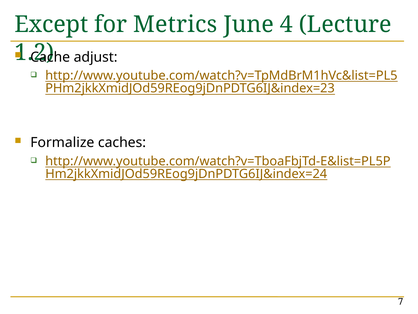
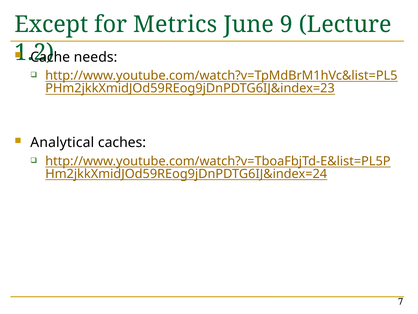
4: 4 -> 9
adjust: adjust -> needs
Formalize: Formalize -> Analytical
